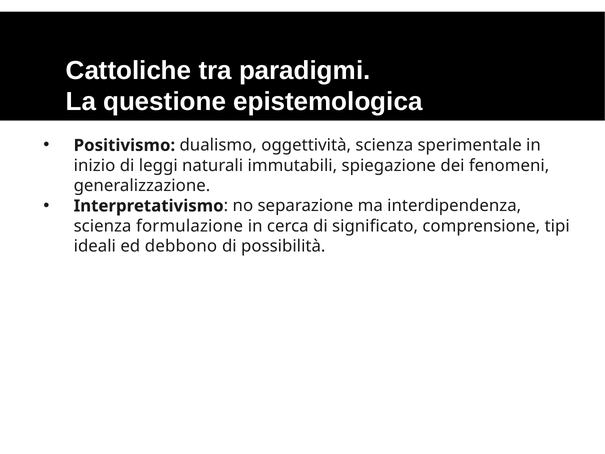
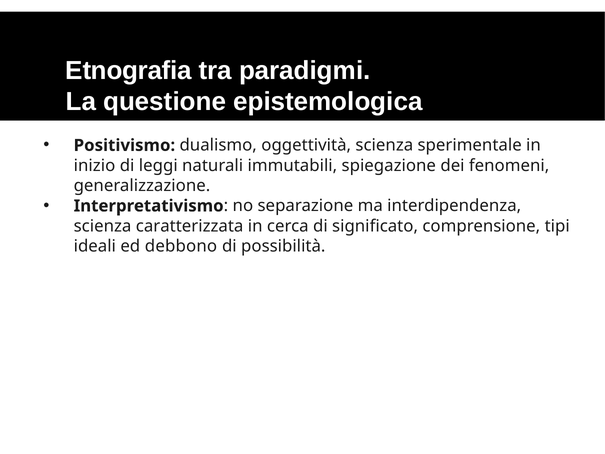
Cattoliche: Cattoliche -> Etnografia
formulazione: formulazione -> caratterizzata
